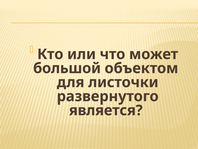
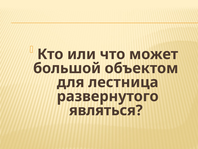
листочки: листочки -> лестница
является: является -> являться
